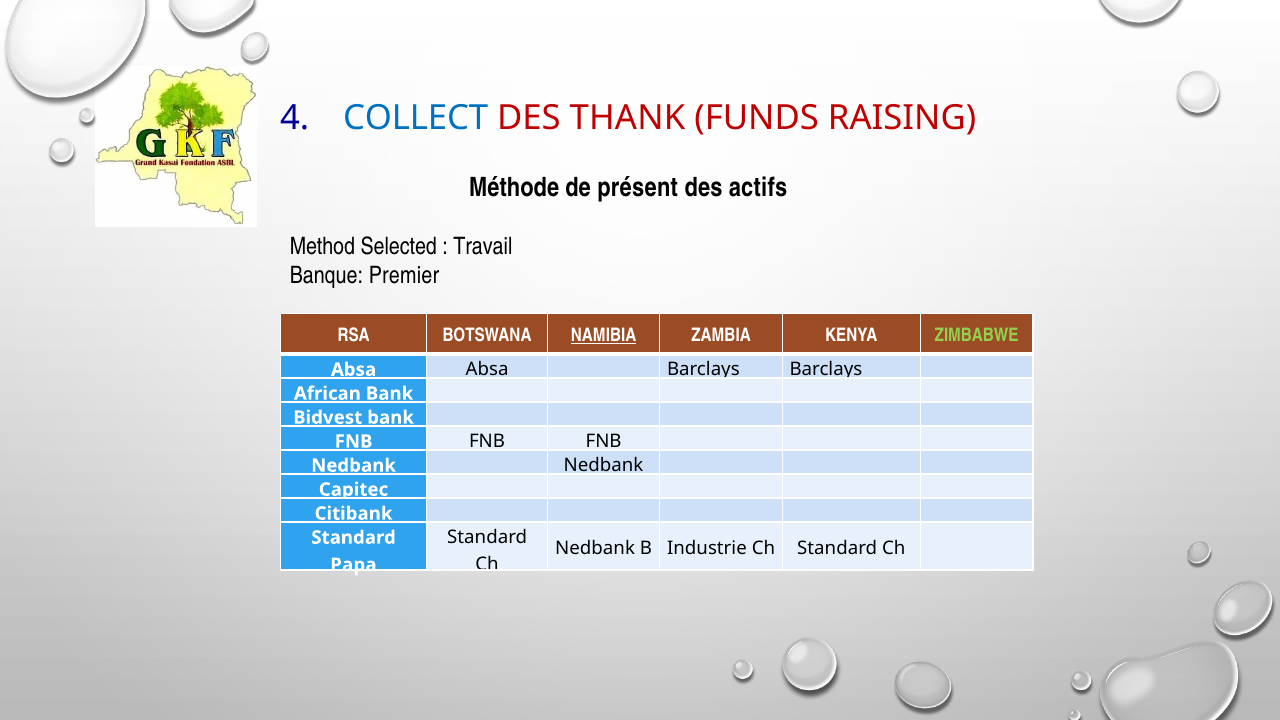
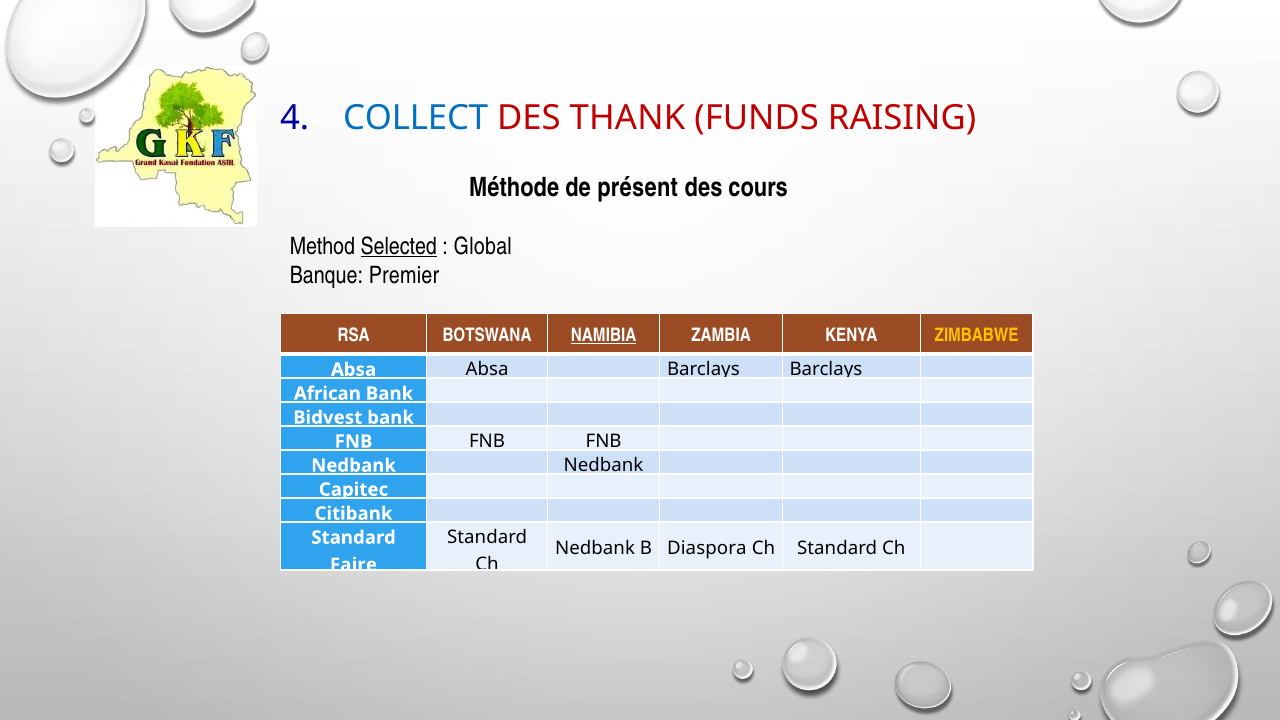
actifs: actifs -> cours
Selected underline: none -> present
Travail: Travail -> Global
ZIMBABWE colour: light green -> yellow
Industrie: Industrie -> Diaspora
Papa: Papa -> Faire
